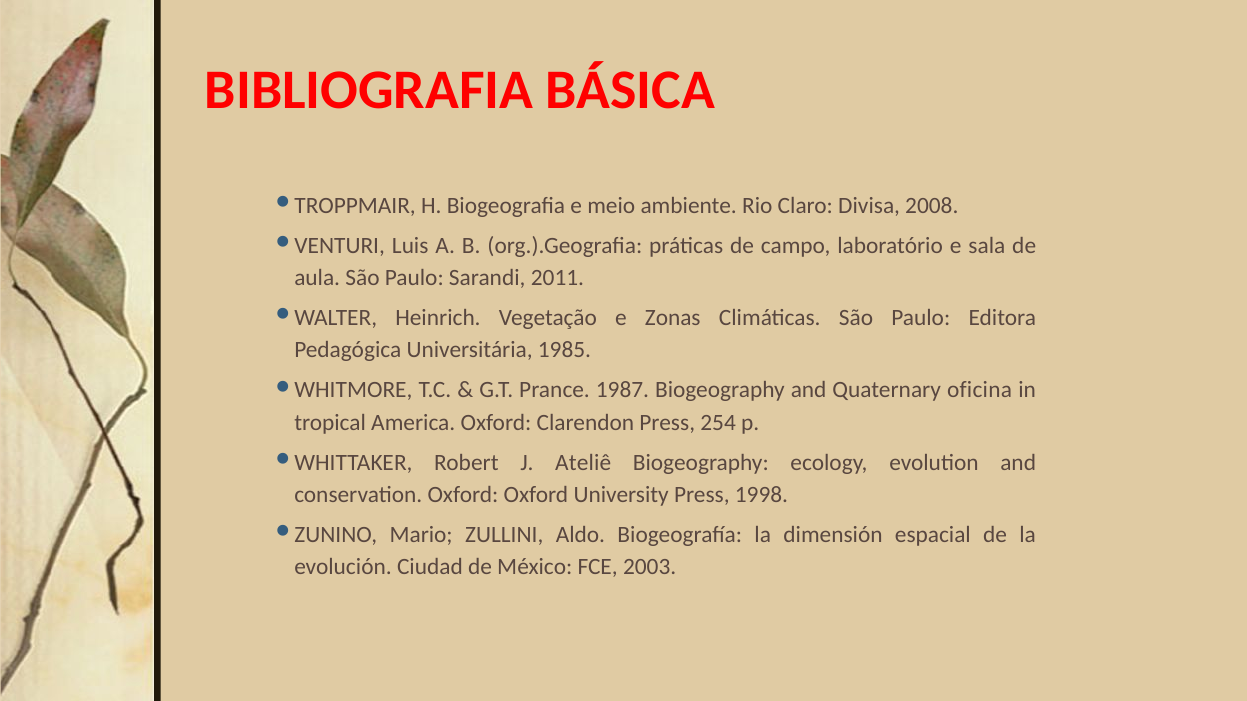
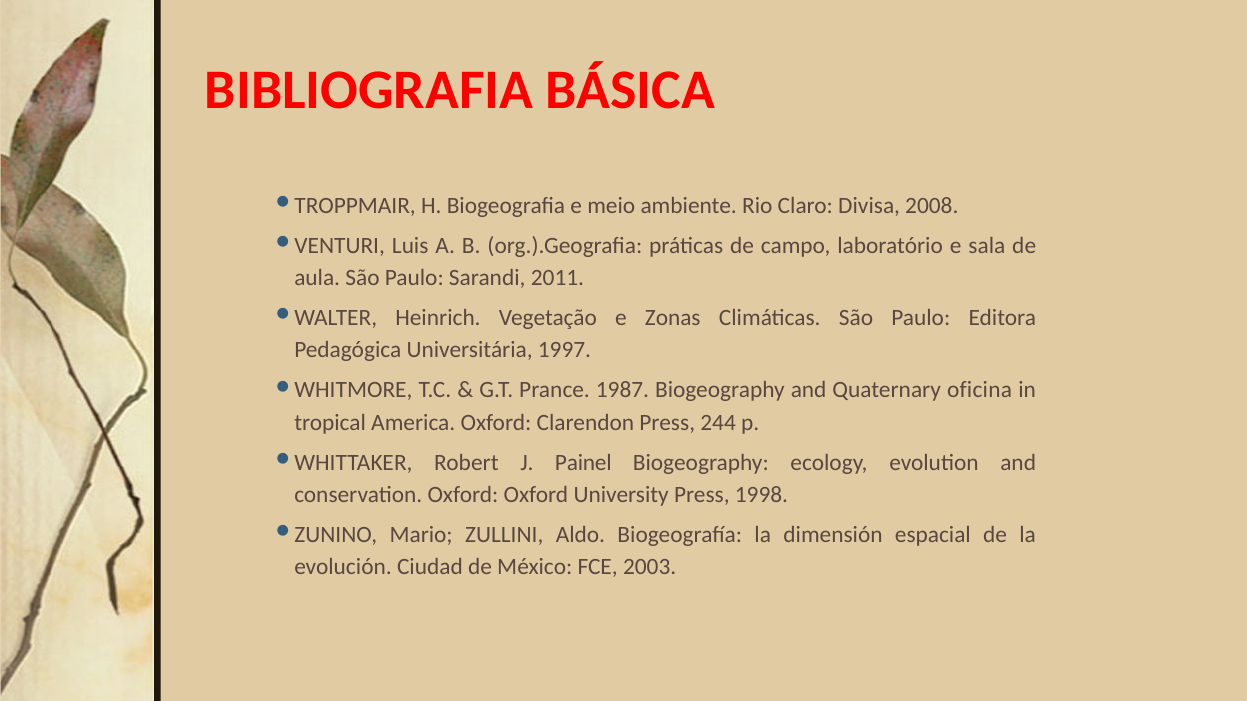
1985: 1985 -> 1997
254: 254 -> 244
Ateliê: Ateliê -> Painel
